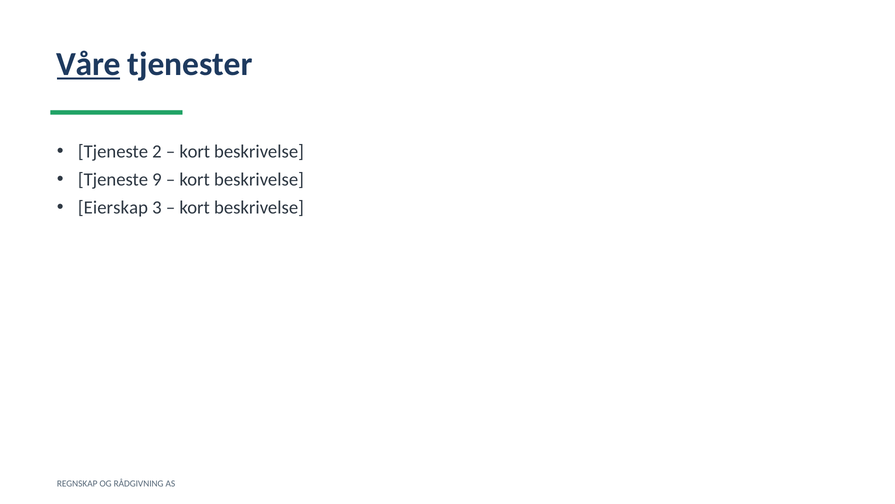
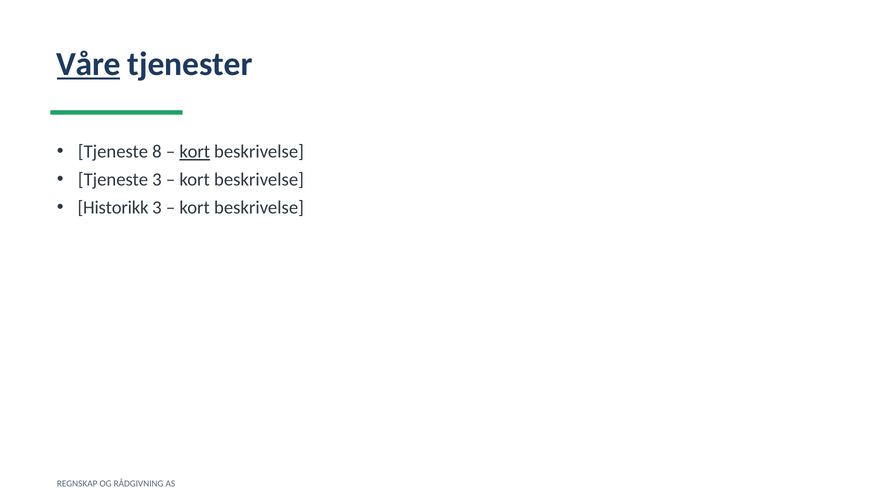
2: 2 -> 8
kort at (195, 152) underline: none -> present
Tjeneste 9: 9 -> 3
Eierskap: Eierskap -> Historikk
